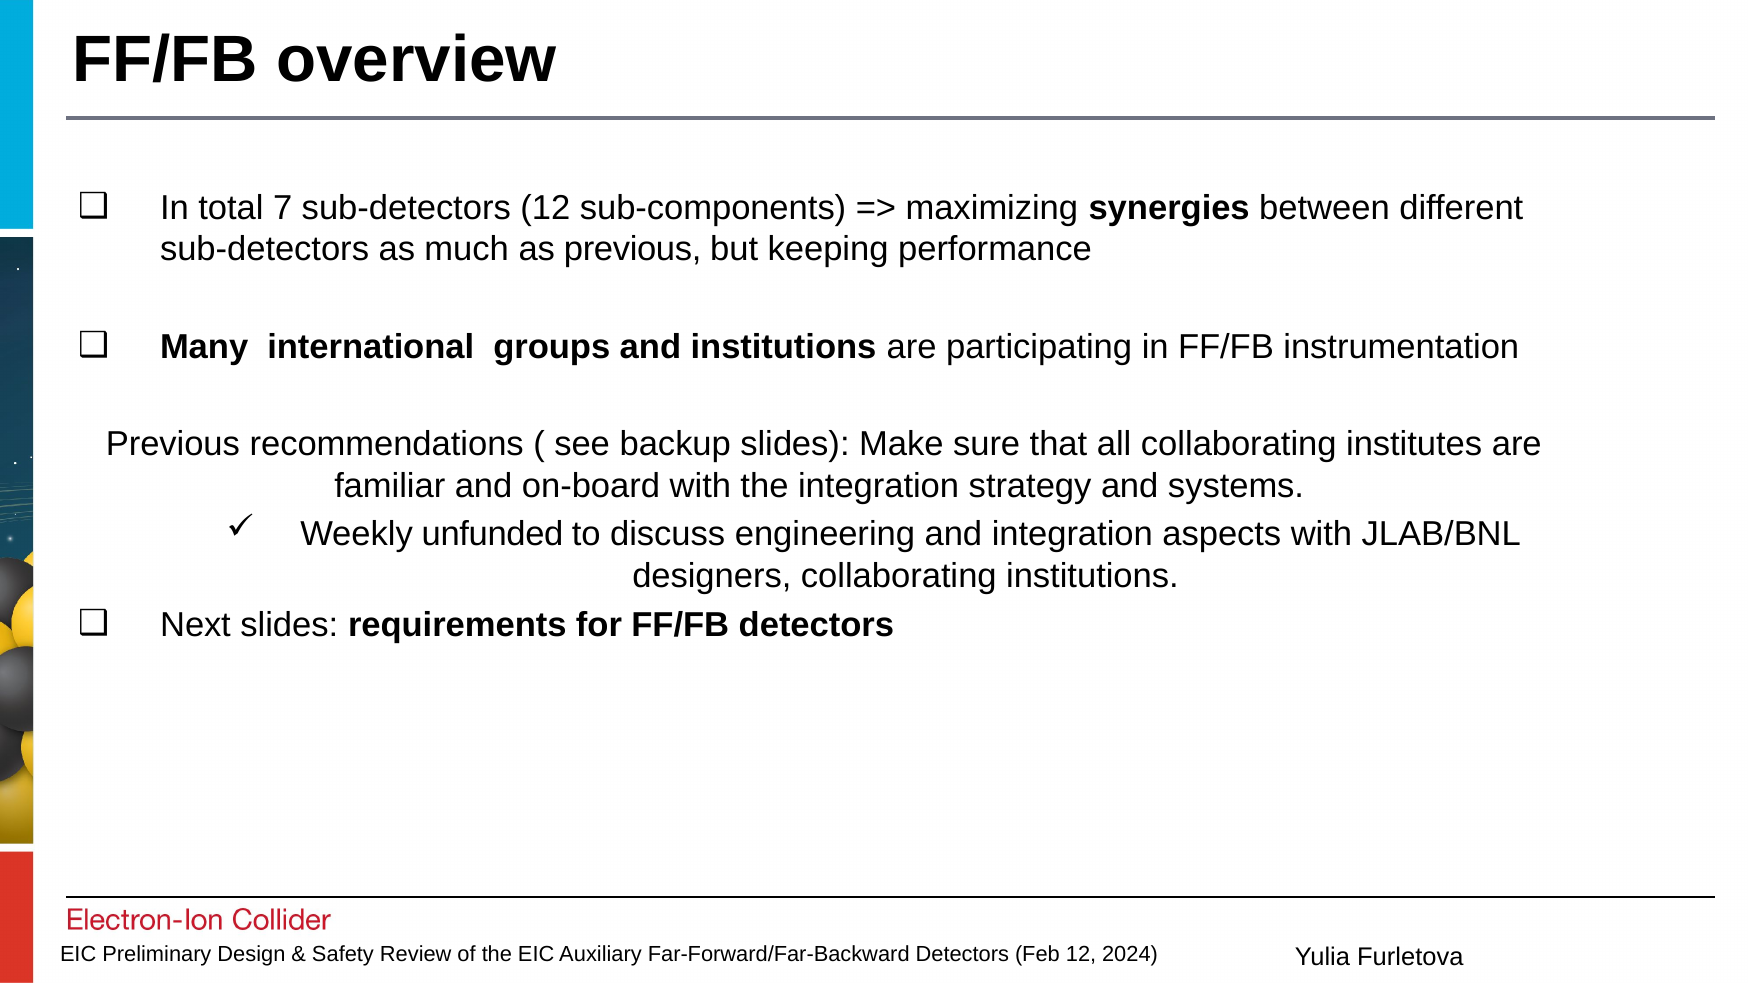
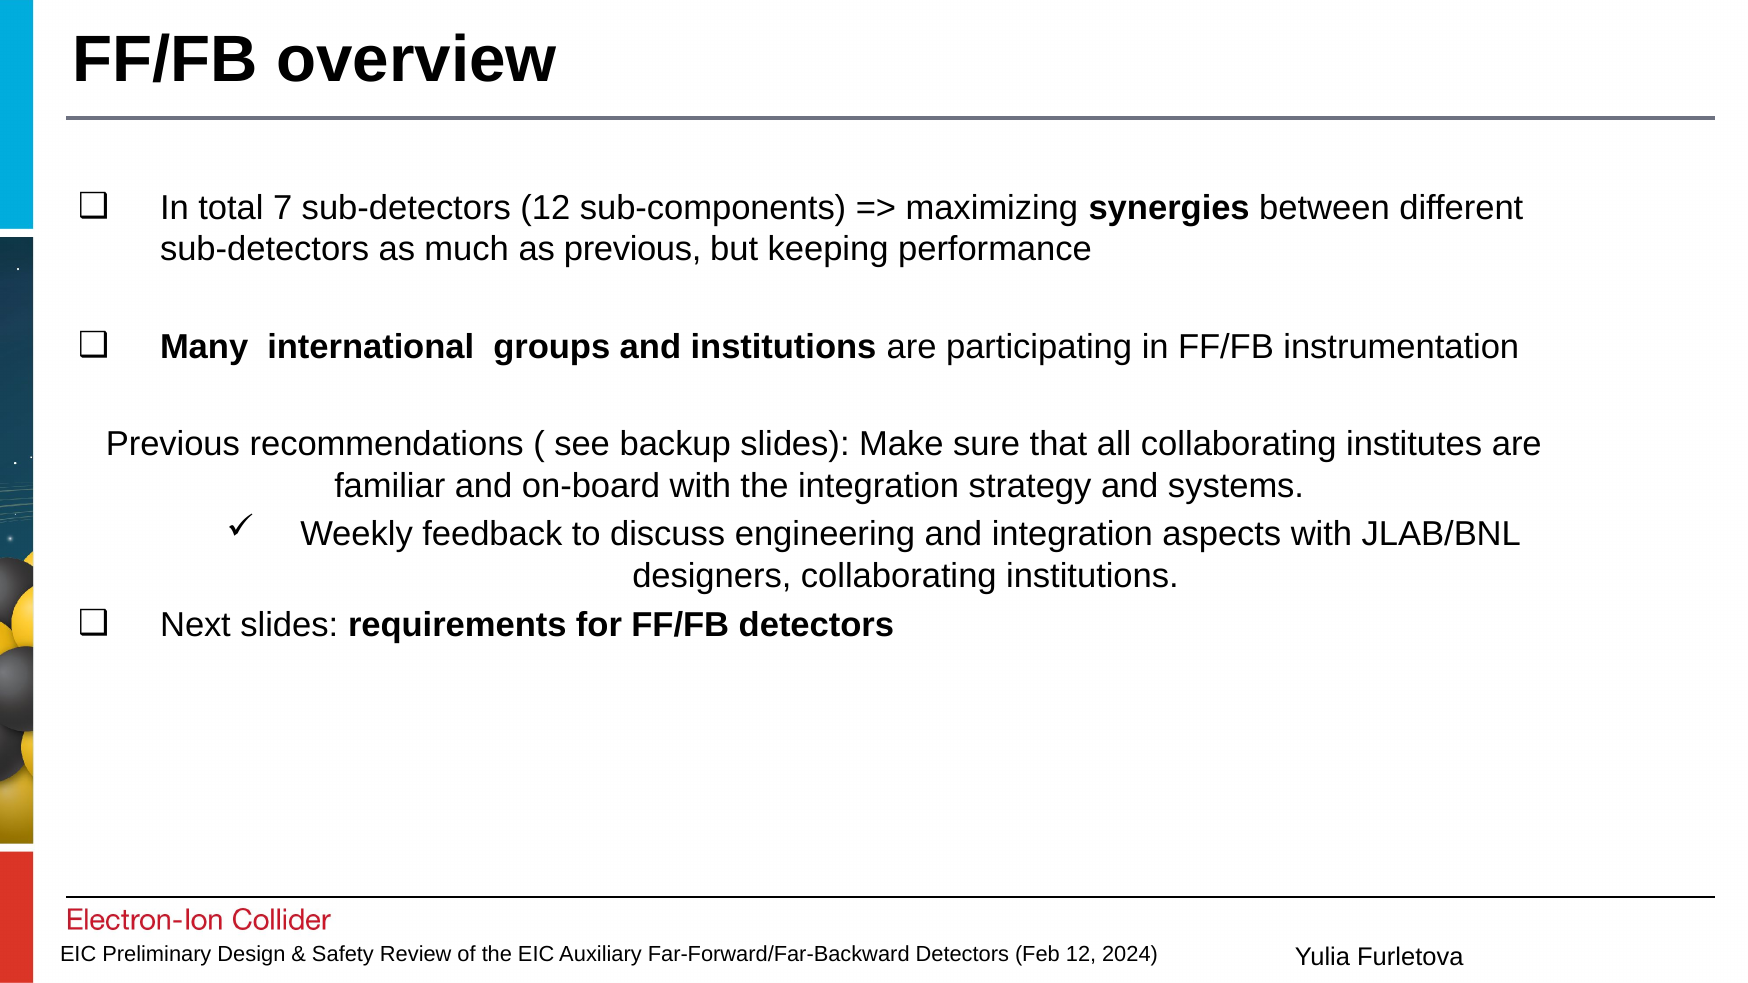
unfunded: unfunded -> feedback
